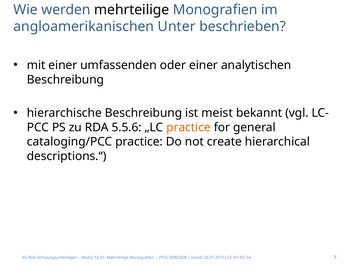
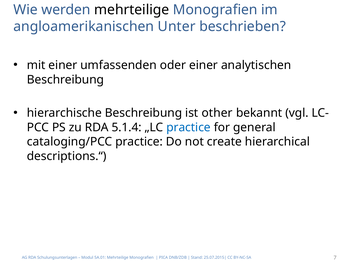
meist: meist -> other
5.5.6: 5.5.6 -> 5.1.4
practice at (189, 127) colour: orange -> blue
